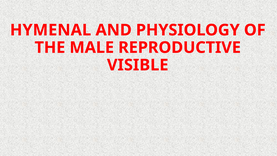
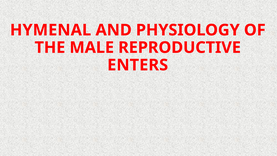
VISIBLE: VISIBLE -> ENTERS
